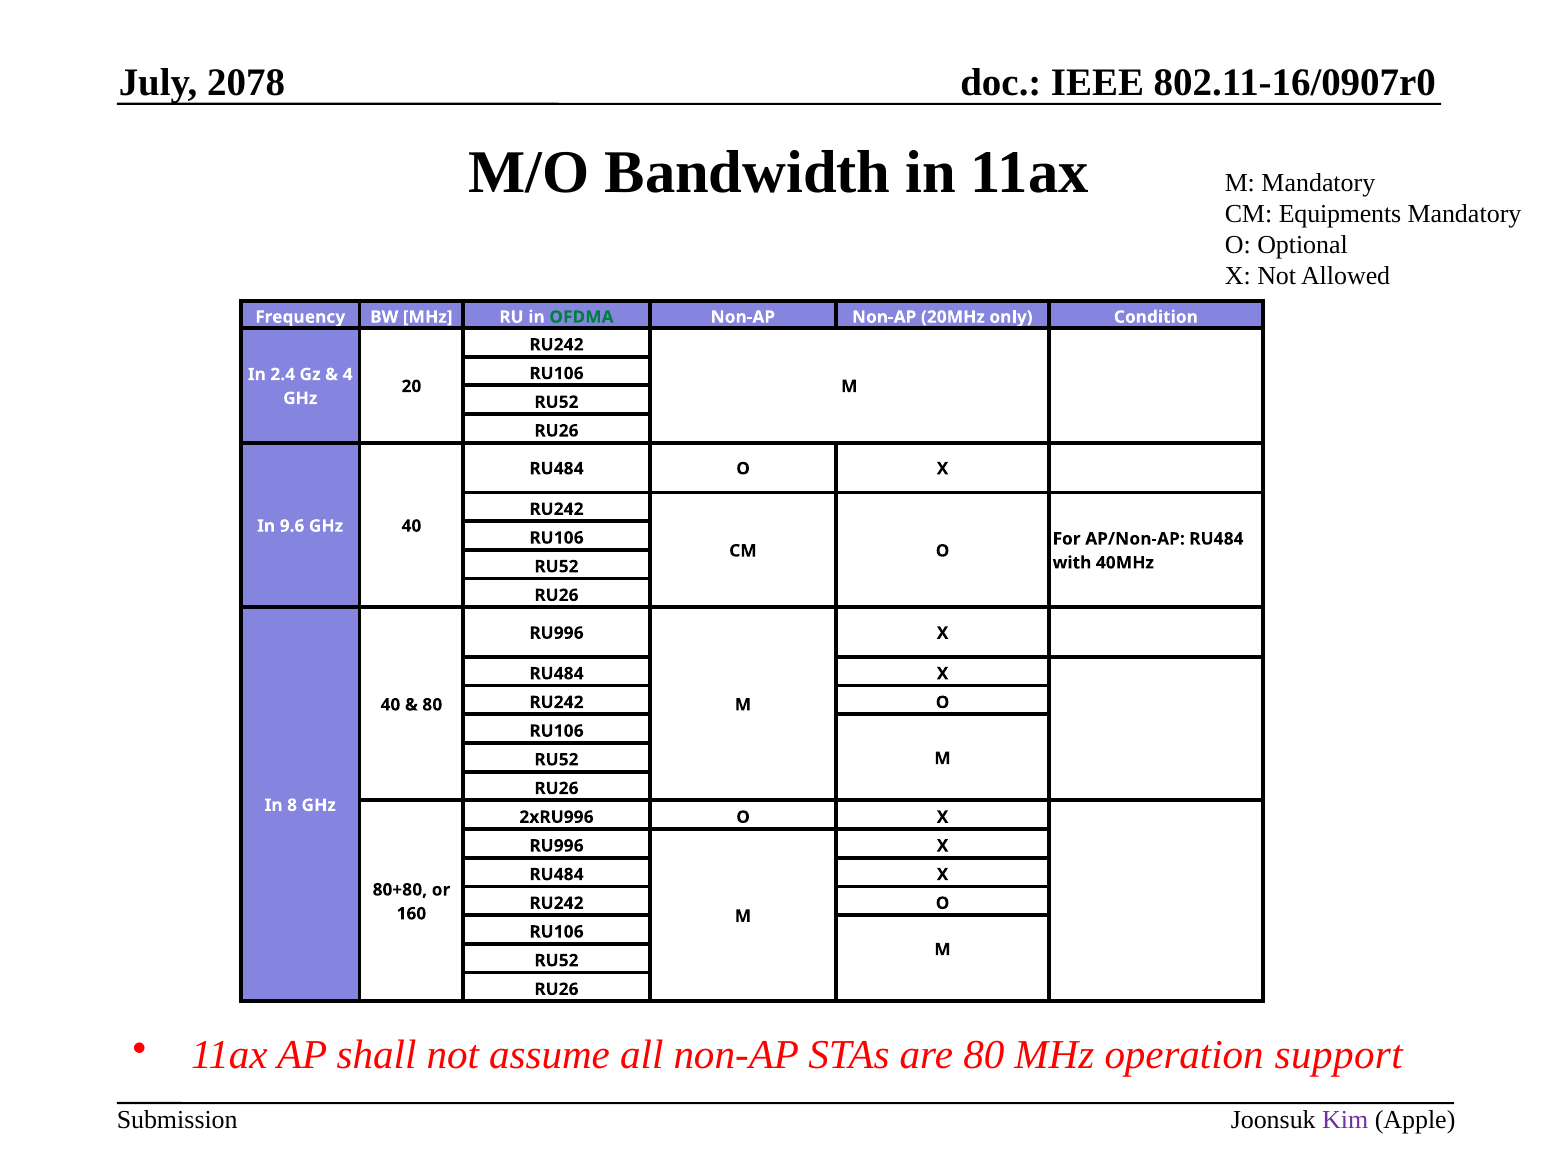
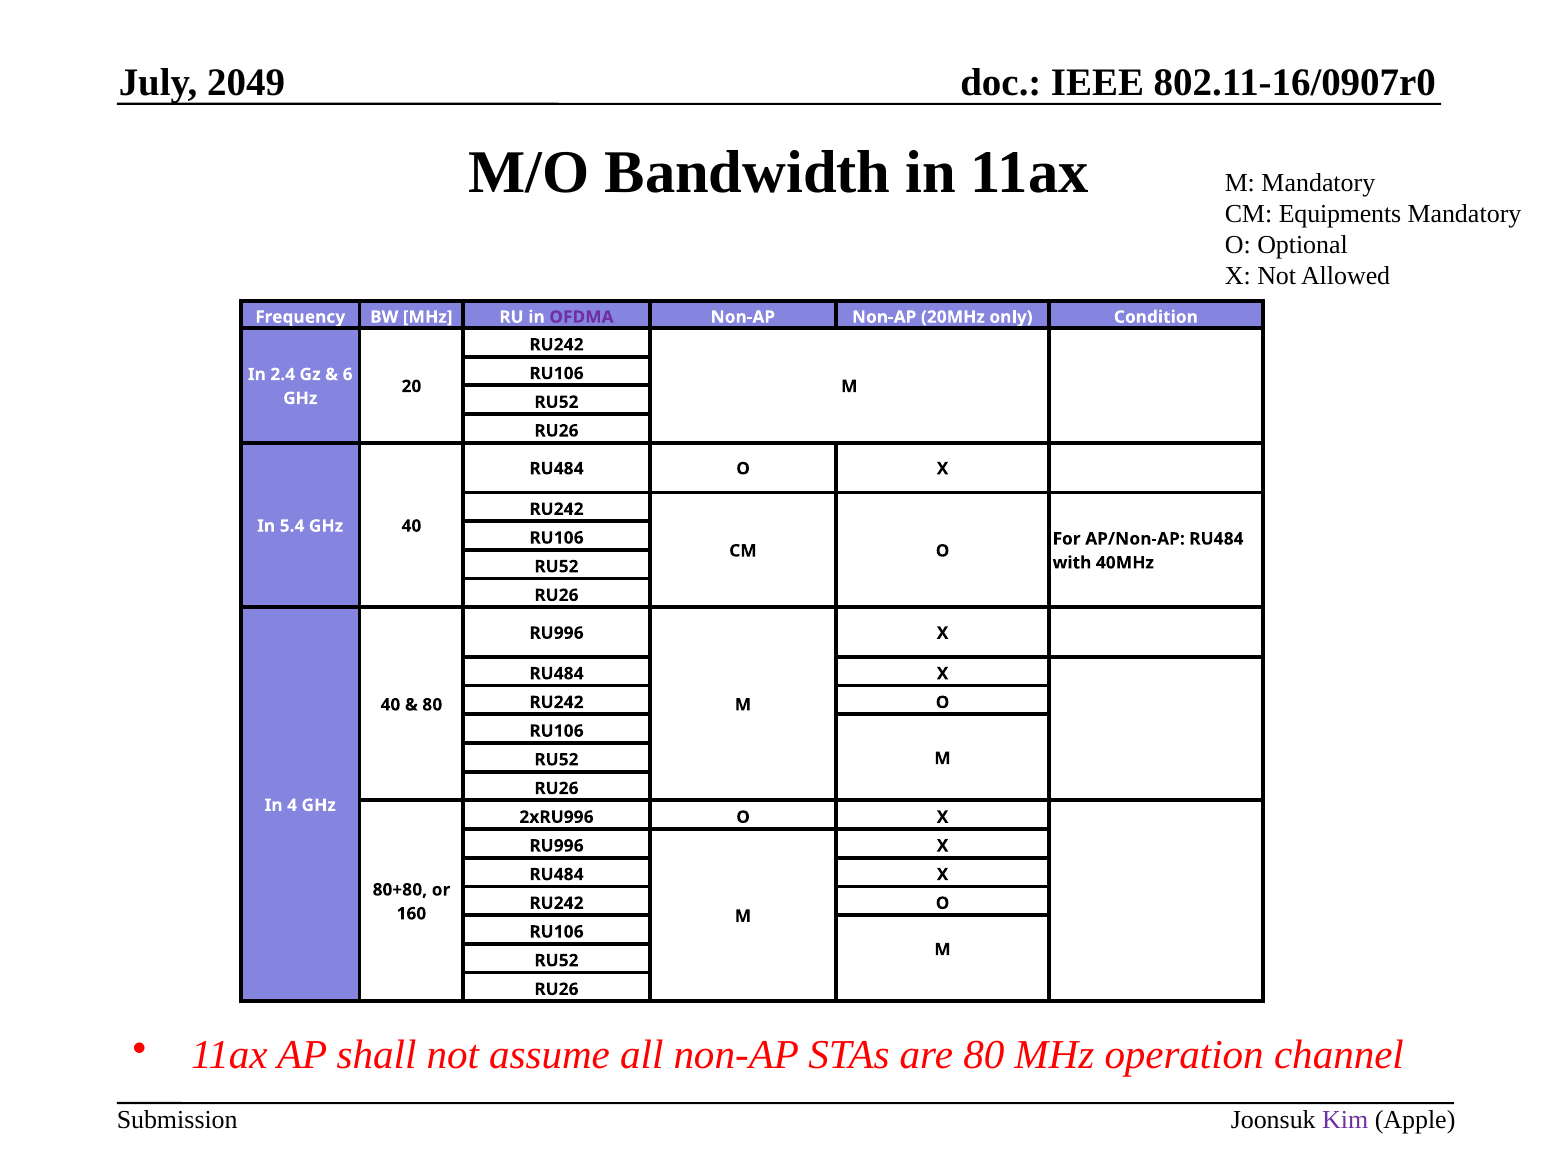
2078: 2078 -> 2049
OFDMA colour: green -> purple
4: 4 -> 6
9.6: 9.6 -> 5.4
8: 8 -> 4
support: support -> channel
